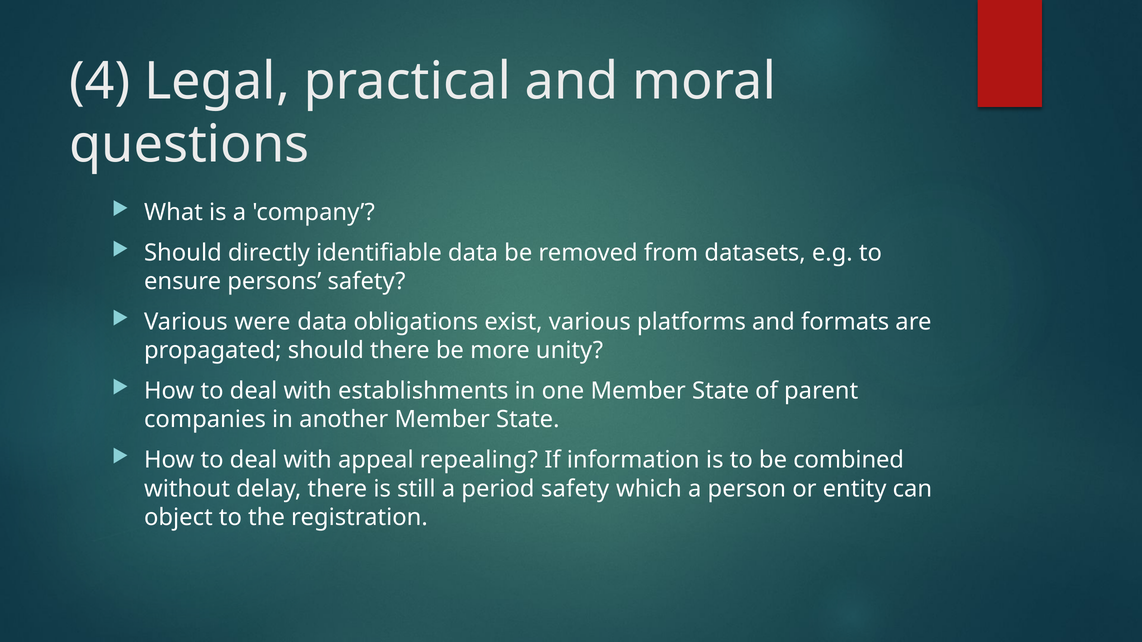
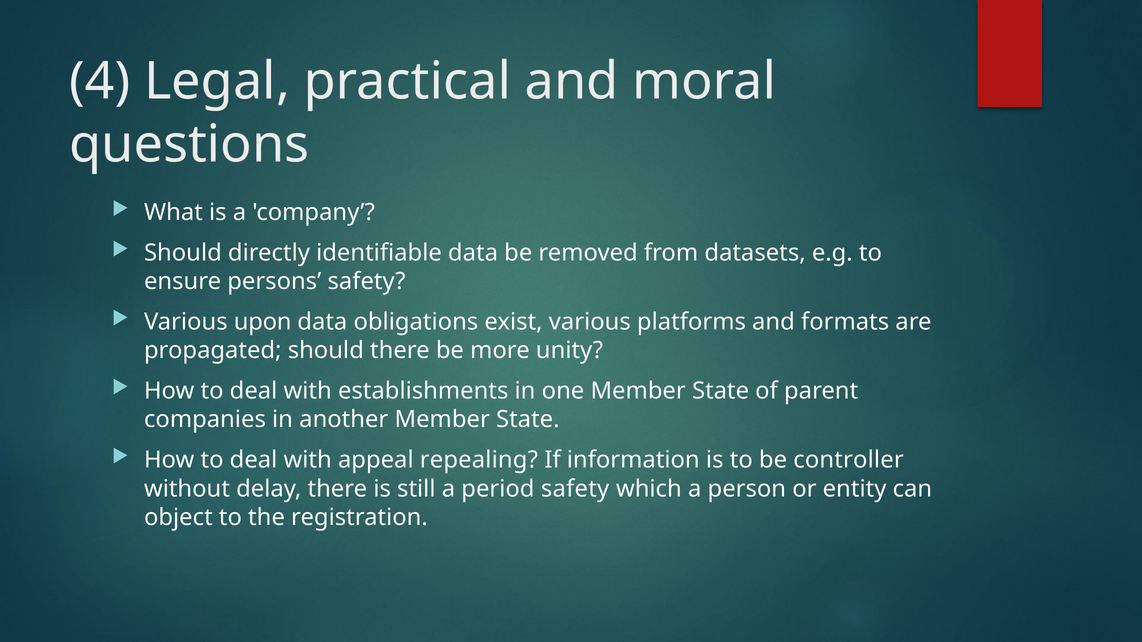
were: were -> upon
combined: combined -> controller
